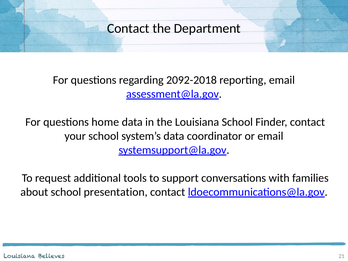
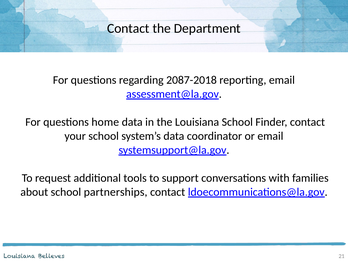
2092-2018: 2092-2018 -> 2087-2018
presentation: presentation -> partnerships
